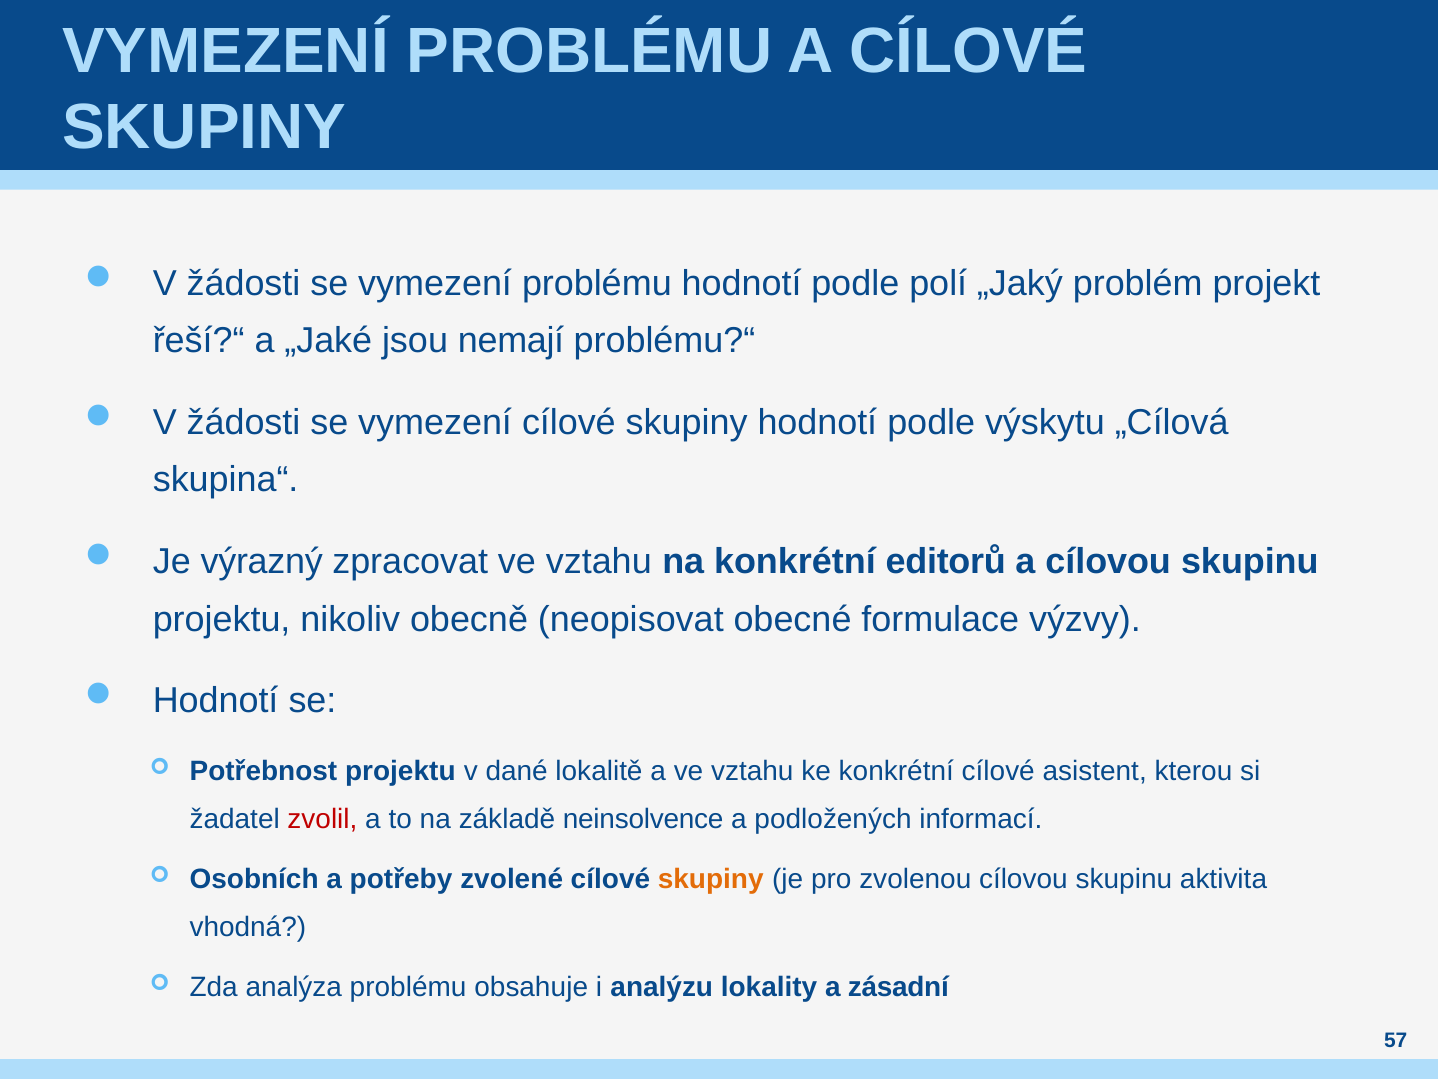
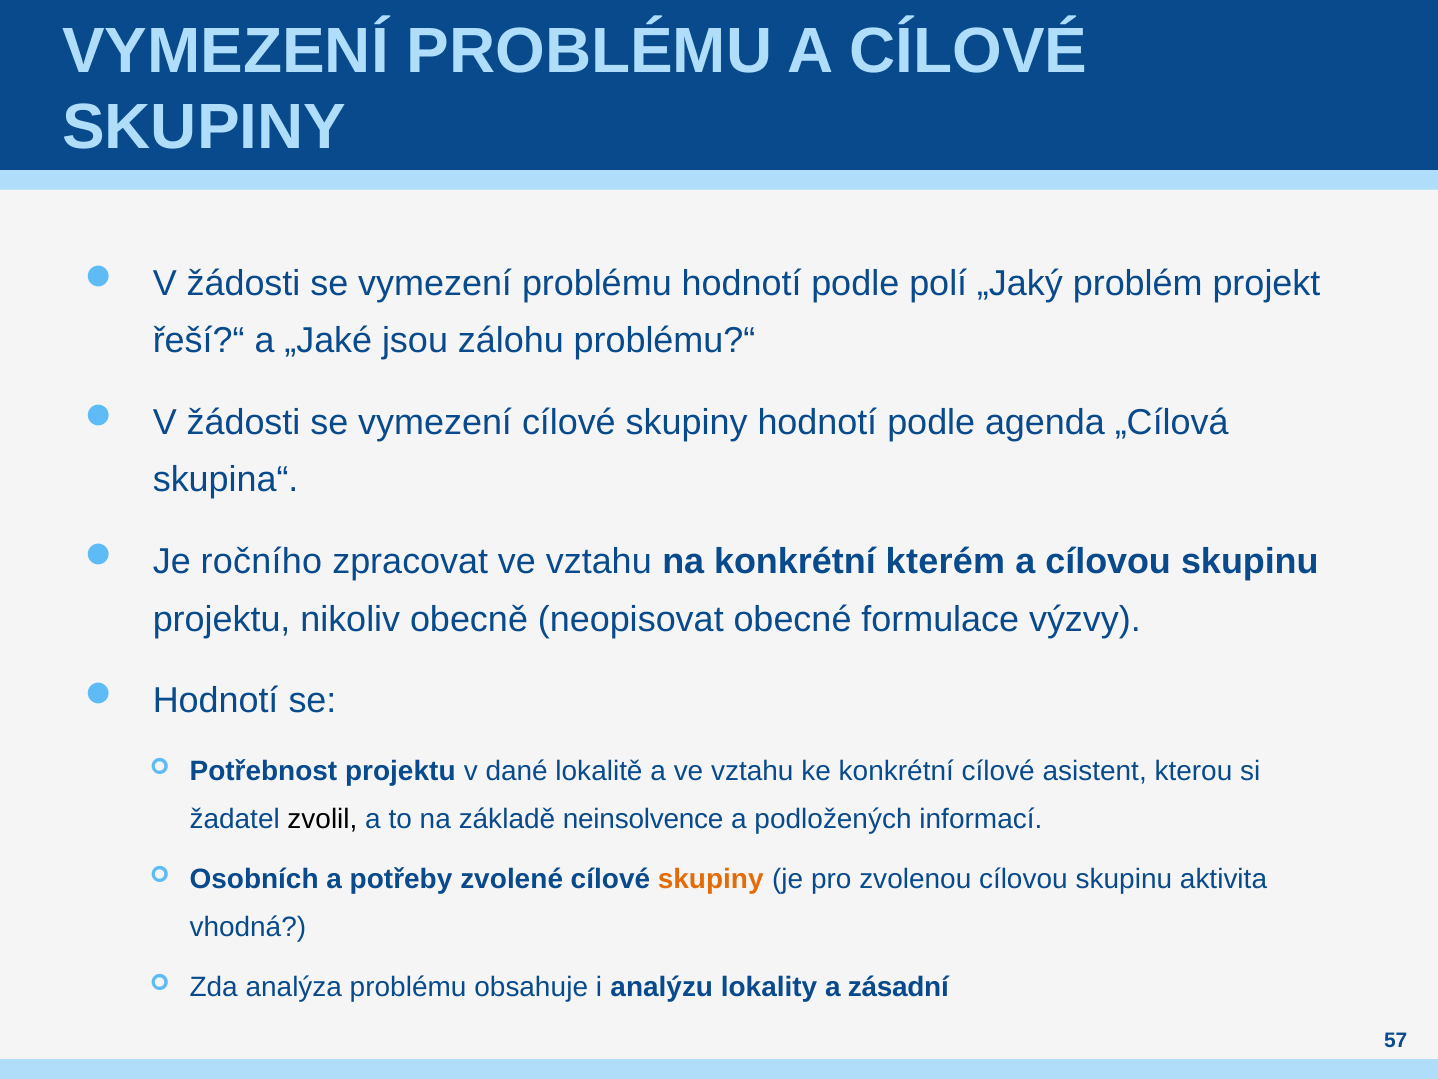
nemají: nemají -> zálohu
výskytu: výskytu -> agenda
výrazný: výrazný -> ročního
editorů: editorů -> kterém
zvolil colour: red -> black
